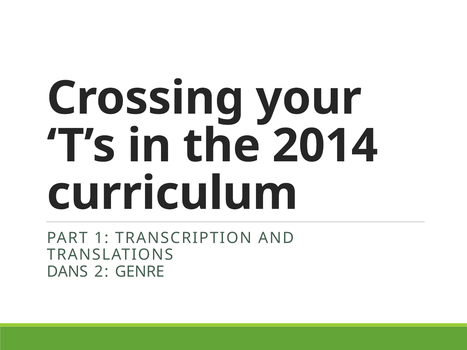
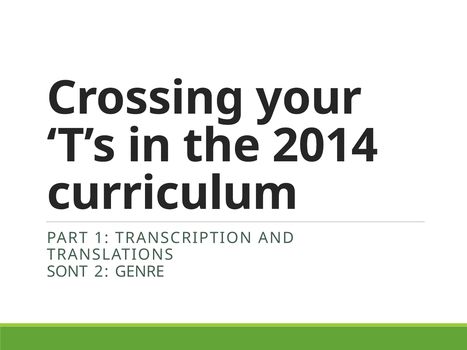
DANS: DANS -> SONT
